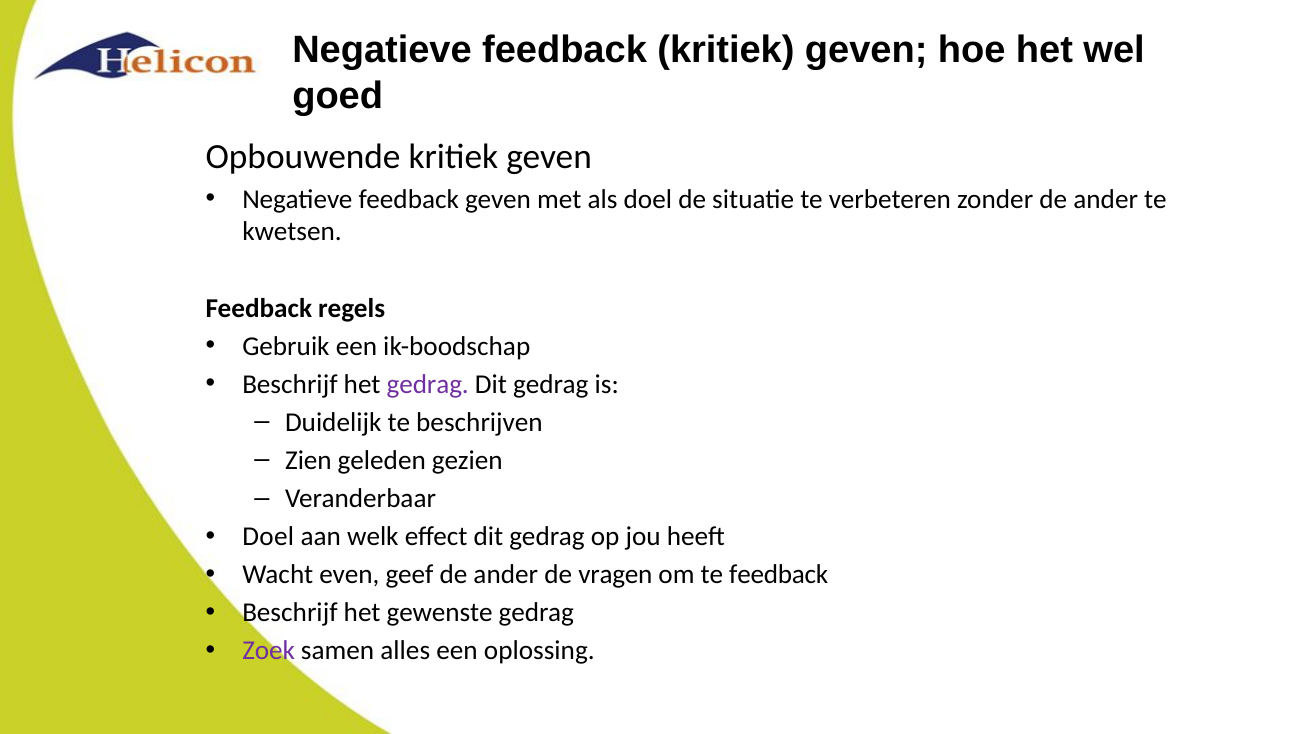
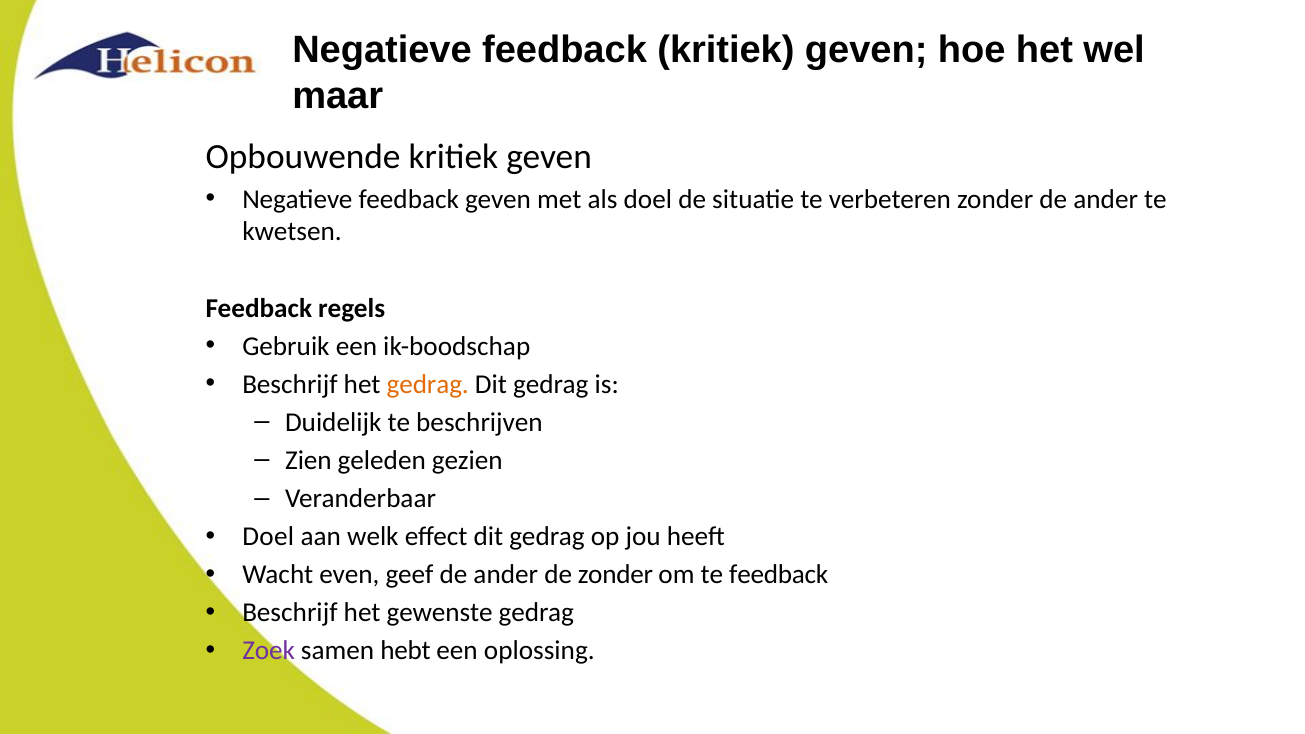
goed: goed -> maar
gedrag at (428, 384) colour: purple -> orange
de vragen: vragen -> zonder
alles: alles -> hebt
